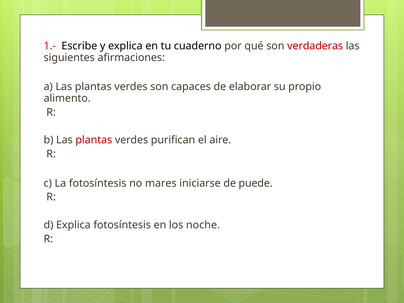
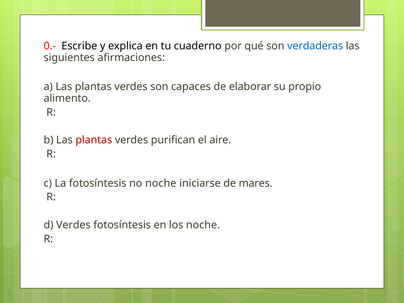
1.-: 1.- -> 0.-
verdaderas colour: red -> blue
no mares: mares -> noche
puede: puede -> mares
d Explica: Explica -> Verdes
